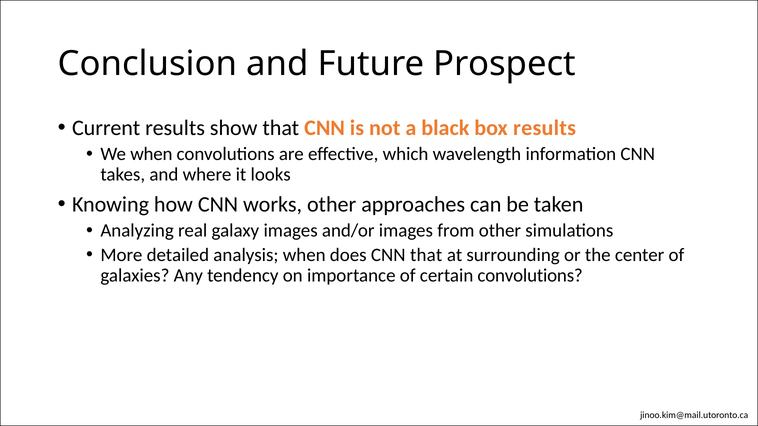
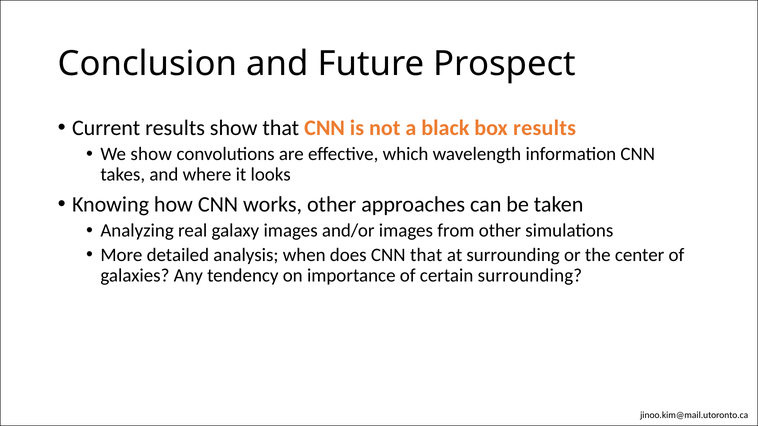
We when: when -> show
certain convolutions: convolutions -> surrounding
